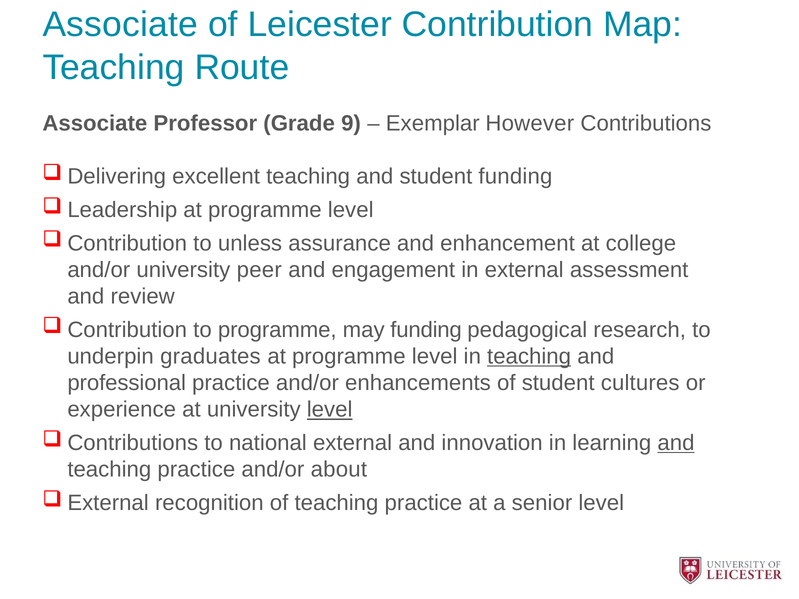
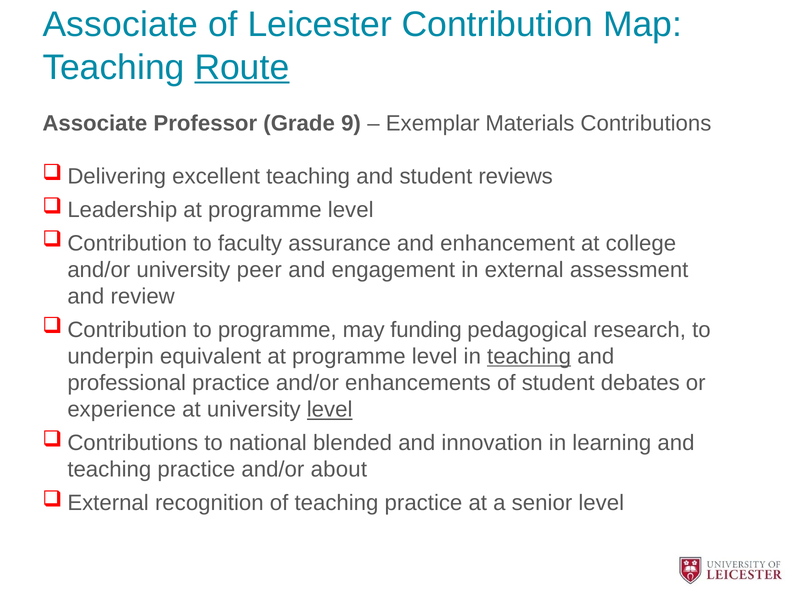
Route underline: none -> present
However: However -> Materials
student funding: funding -> reviews
unless: unless -> faculty
graduates: graduates -> equivalent
cultures: cultures -> debates
national external: external -> blended
and at (676, 443) underline: present -> none
